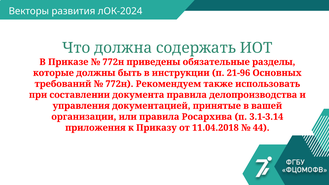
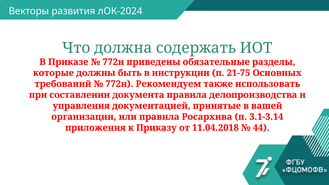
21-96: 21-96 -> 21-75
